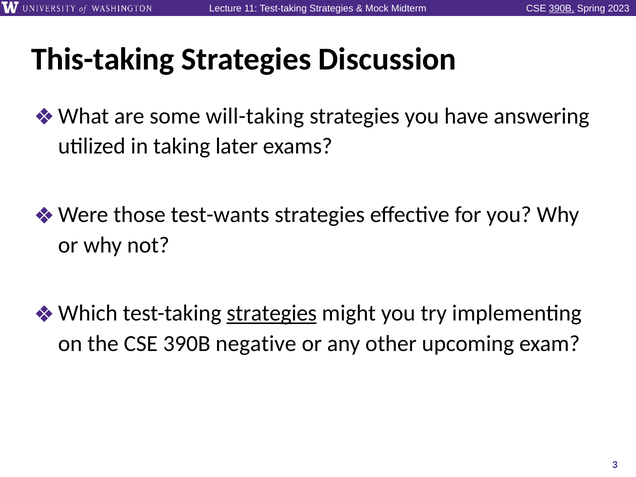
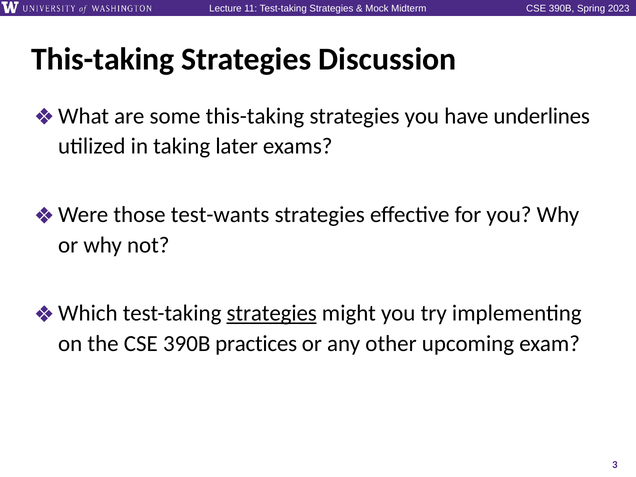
390B at (562, 8) underline: present -> none
some will-taking: will-taking -> this-taking
answering: answering -> underlines
negative: negative -> practices
